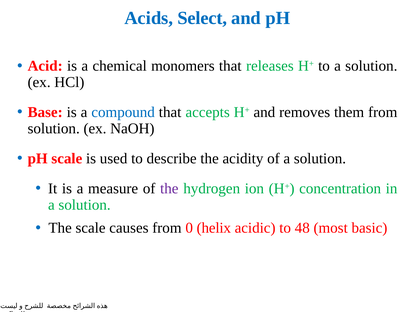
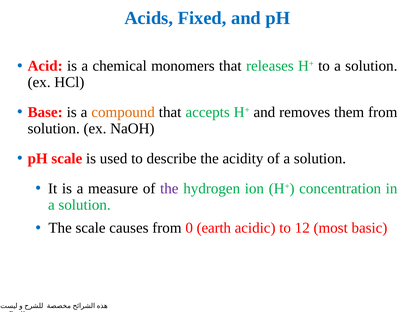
Select: Select -> Fixed
compound colour: blue -> orange
helix: helix -> earth
48: 48 -> 12
